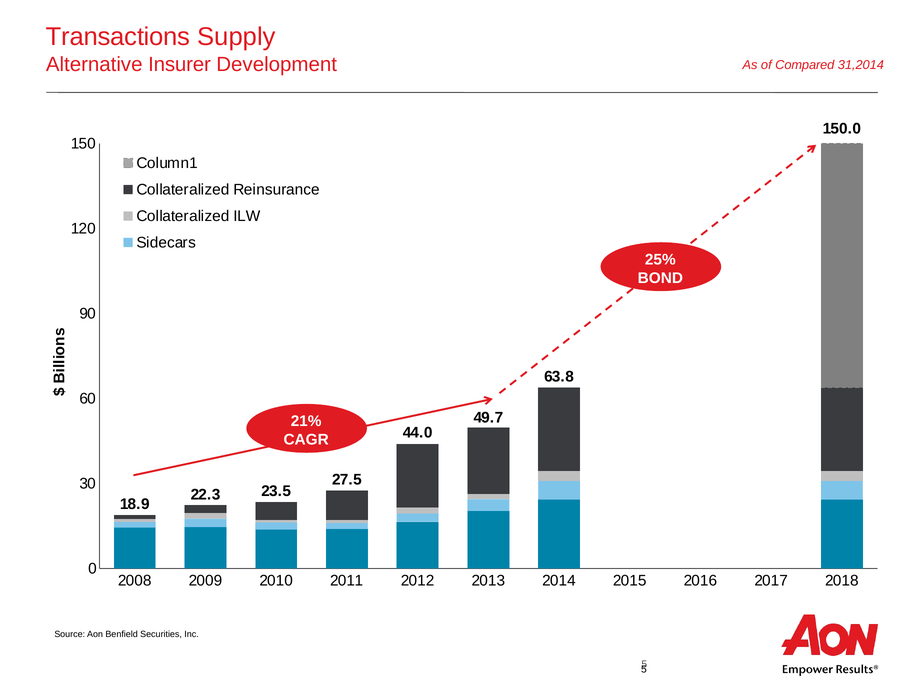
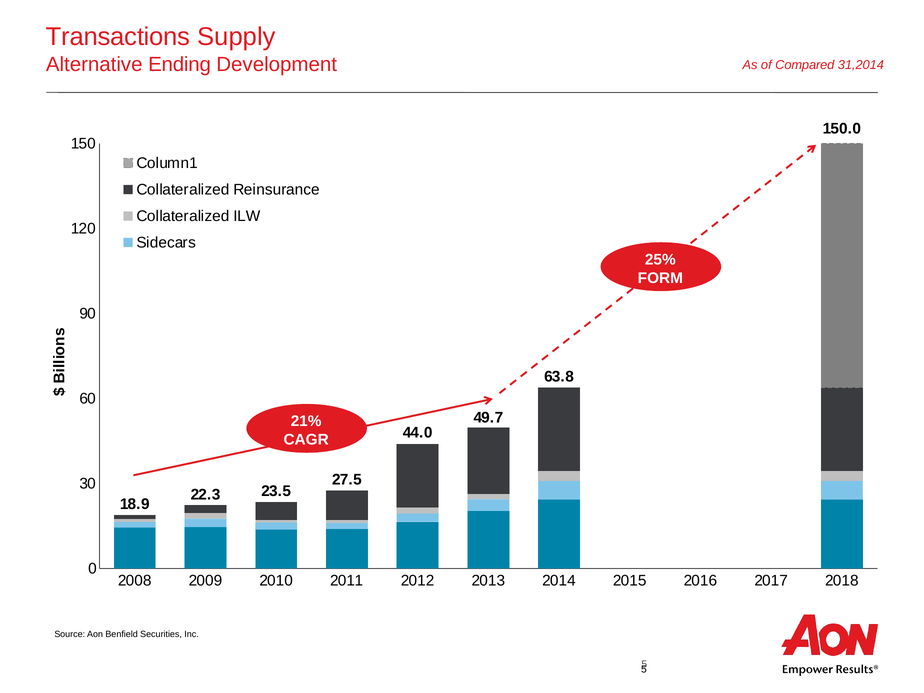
Insurer: Insurer -> Ending
BOND: BOND -> FORM
